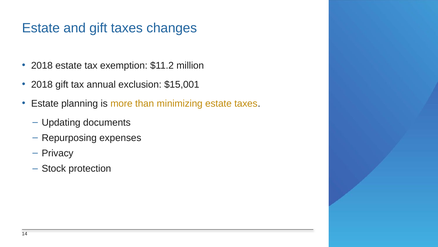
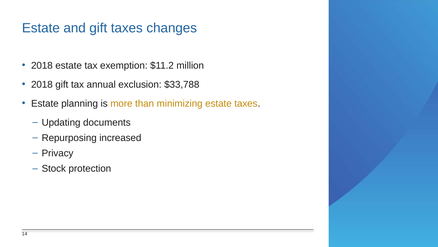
$15,001: $15,001 -> $33,788
expenses: expenses -> increased
